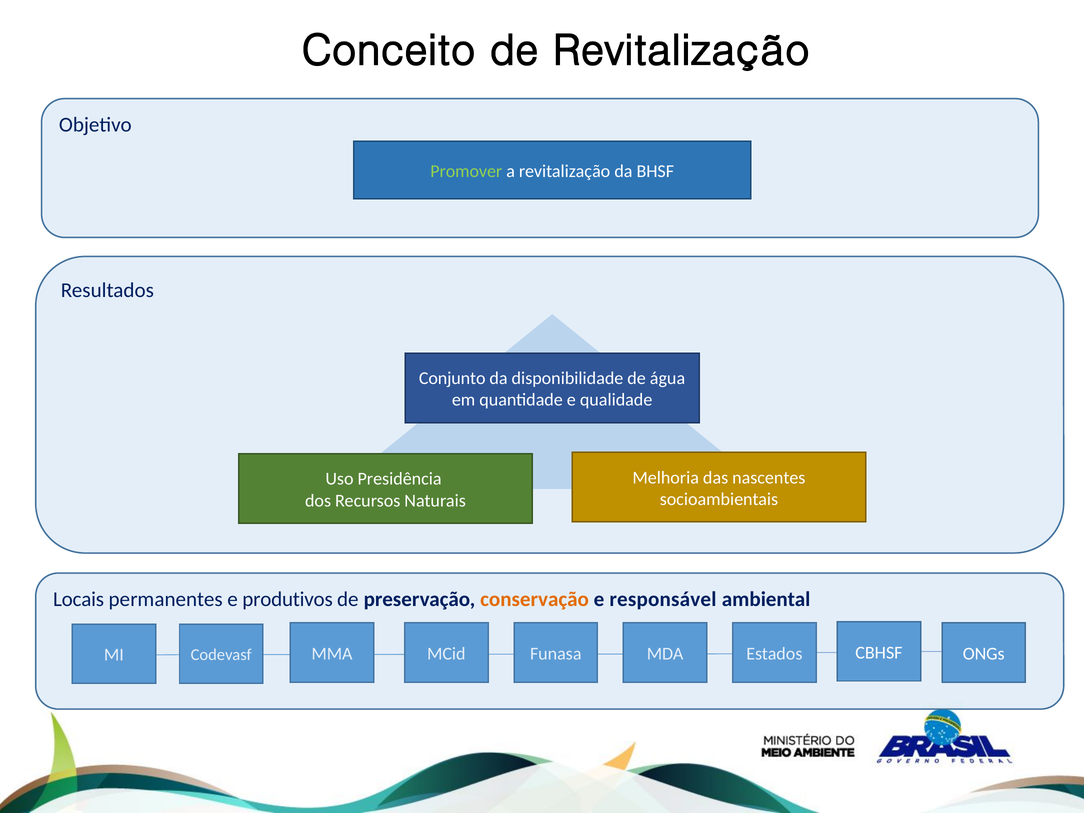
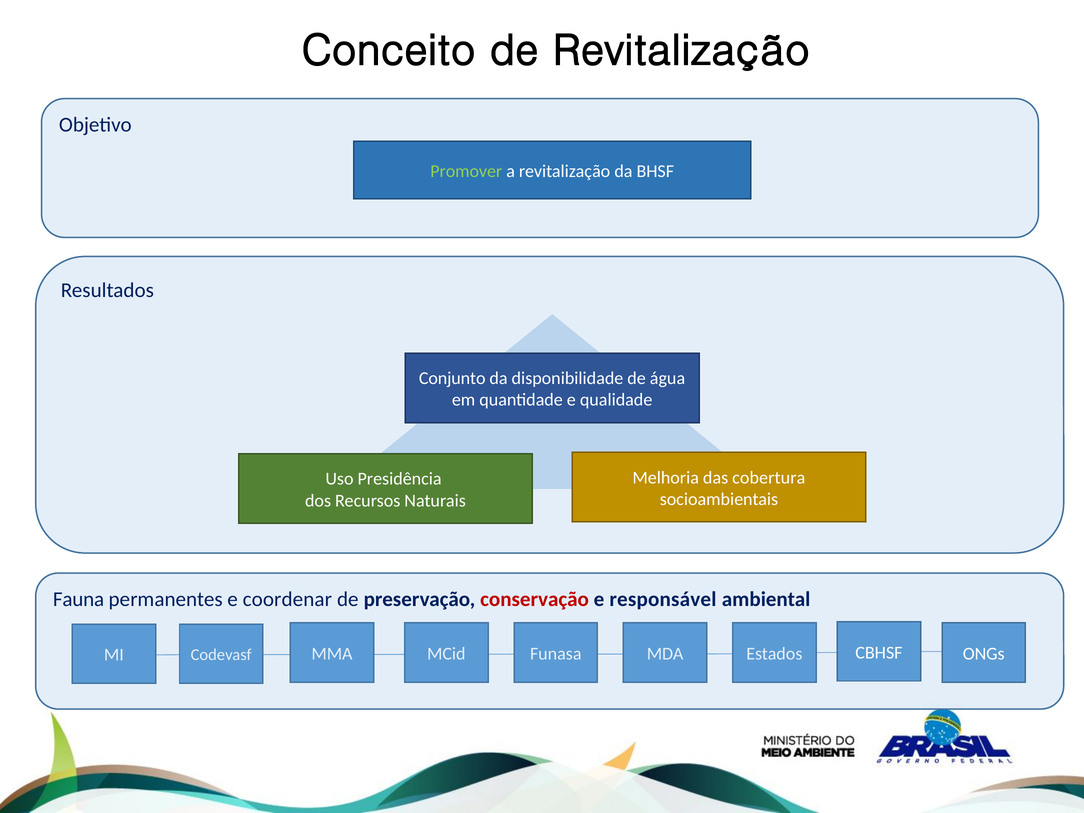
nascentes: nascentes -> cobertura
Locais: Locais -> Fauna
produtivos: produtivos -> coordenar
conservação colour: orange -> red
